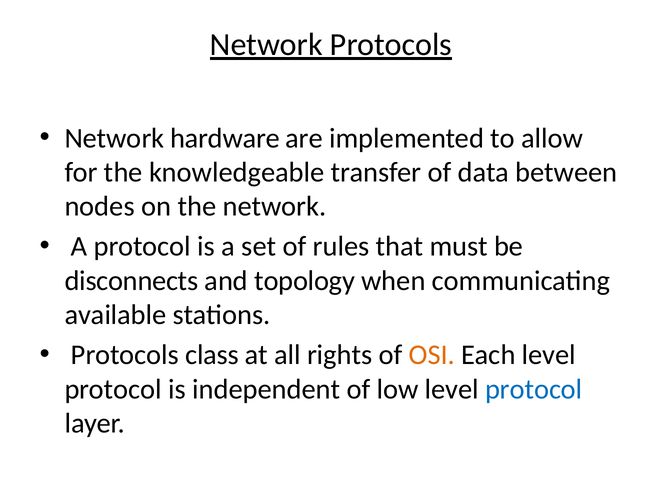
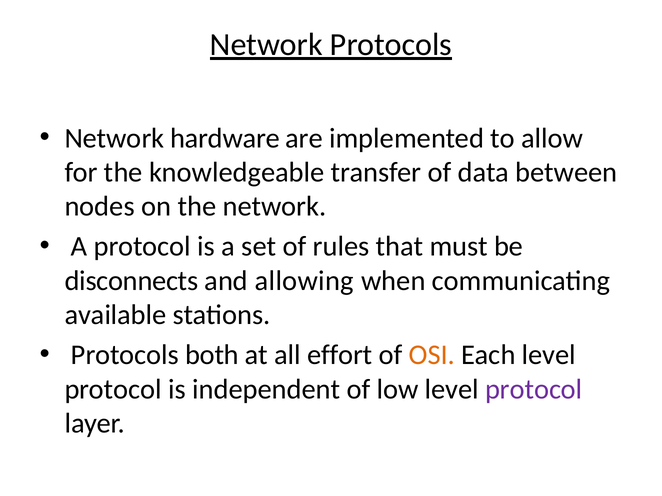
topology: topology -> allowing
class: class -> both
rights: rights -> effort
protocol at (534, 390) colour: blue -> purple
